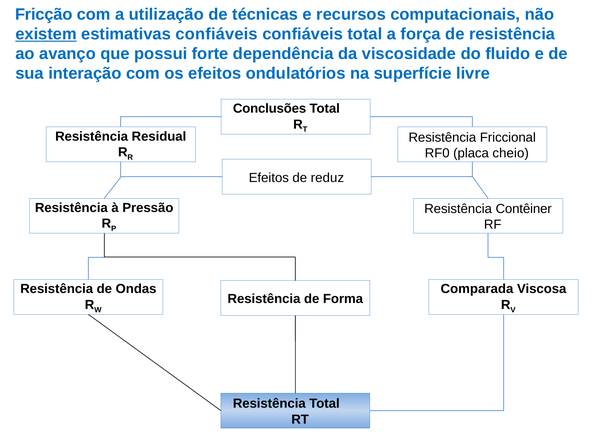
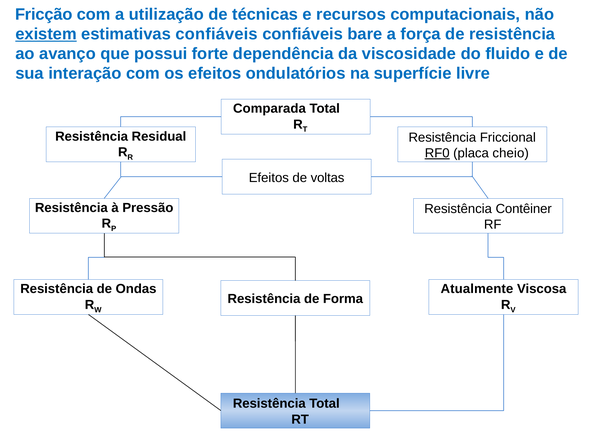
confiáveis total: total -> bare
Conclusões: Conclusões -> Comparada
RF0 underline: none -> present
reduz: reduz -> voltas
Comparada: Comparada -> Atualmente
